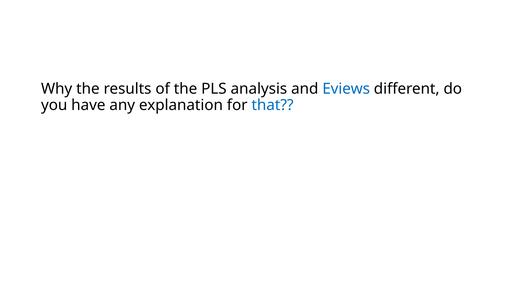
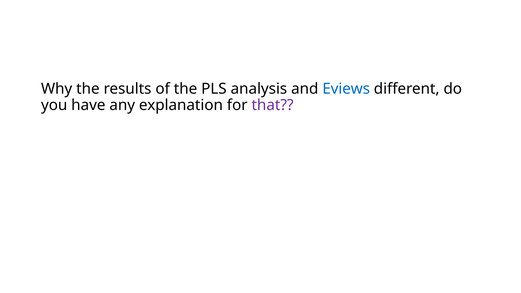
that colour: blue -> purple
